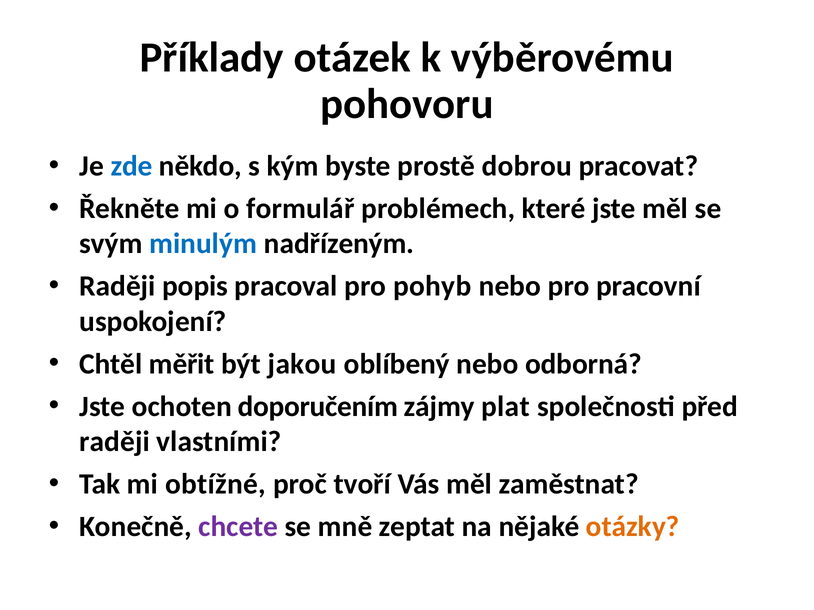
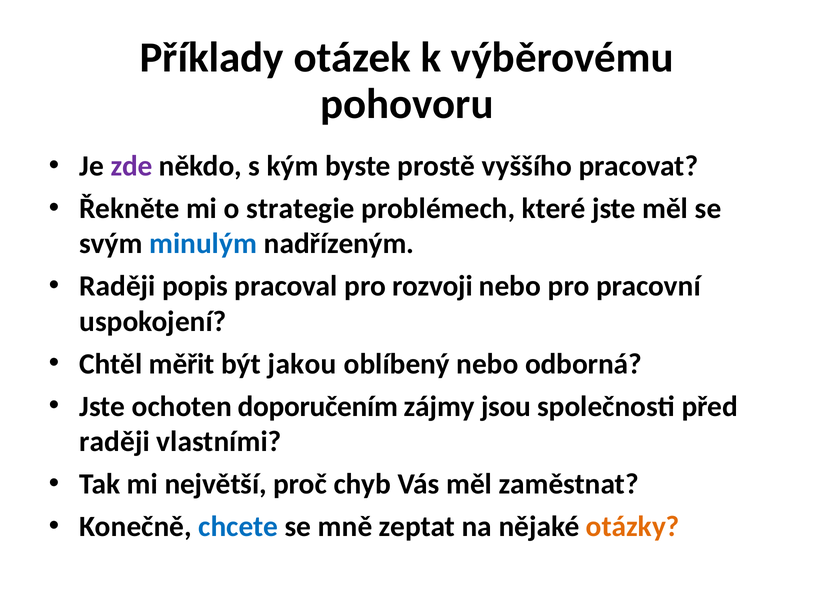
zde colour: blue -> purple
dobrou: dobrou -> vyššího
formulář: formulář -> strategie
pohyb: pohyb -> rozvoji
plat: plat -> jsou
obtížné: obtížné -> největší
tvoří: tvoří -> chyb
chcete colour: purple -> blue
